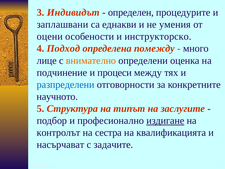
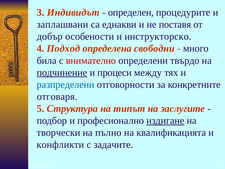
умения: умения -> поставя
оцени: оцени -> добър
помежду: помежду -> свободни
лице: лице -> била
внимателно colour: orange -> red
оценка: оценка -> твърдо
подчинение underline: none -> present
научното: научното -> отговаря
контролът: контролът -> творчески
сестра: сестра -> пълно
насърчават: насърчават -> конфликти
